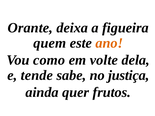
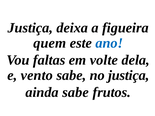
Orante at (30, 28): Orante -> Justiça
ano colour: orange -> blue
como: como -> faltas
tende: tende -> vento
ainda quer: quer -> sabe
